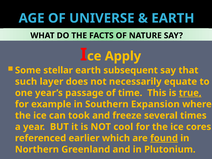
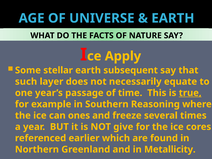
Expansion: Expansion -> Reasoning
took: took -> ones
cool: cool -> give
found underline: present -> none
Plutonium: Plutonium -> Metallicity
